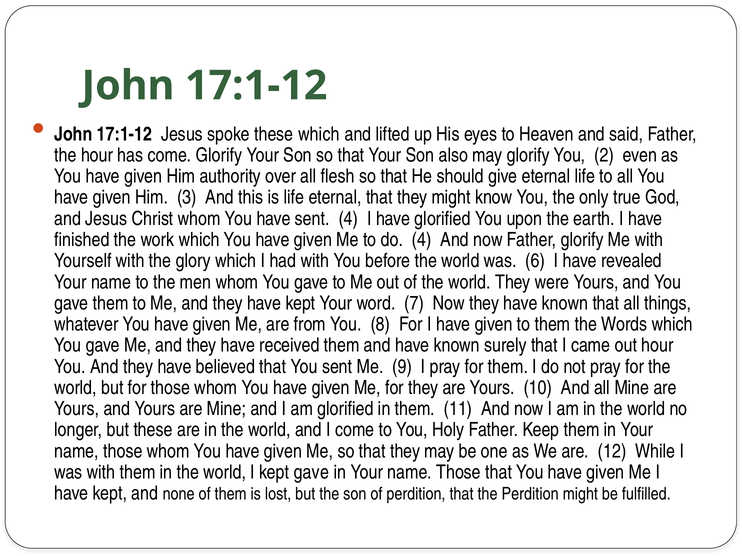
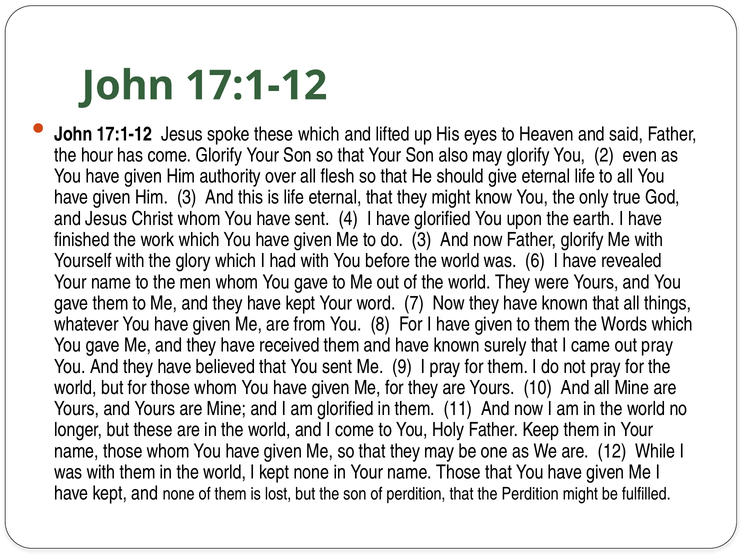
do 4: 4 -> 3
out hour: hour -> pray
kept gave: gave -> none
